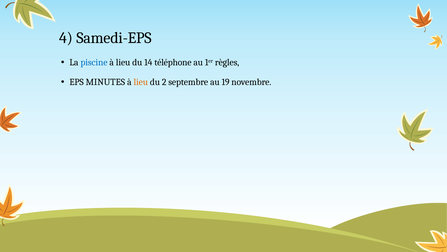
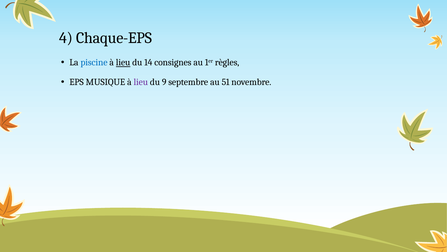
Samedi-EPS: Samedi-EPS -> Chaque-EPS
lieu at (123, 62) underline: none -> present
téléphone: téléphone -> consignes
MINUTES: MINUTES -> MUSIQUE
lieu at (141, 82) colour: orange -> purple
2: 2 -> 9
19: 19 -> 51
